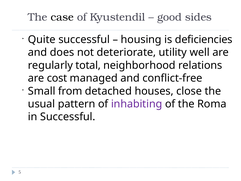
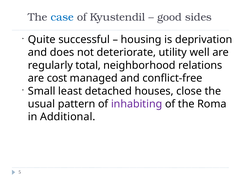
case colour: black -> blue
deficiencies: deficiencies -> deprivation
from: from -> least
in Successful: Successful -> Additional
